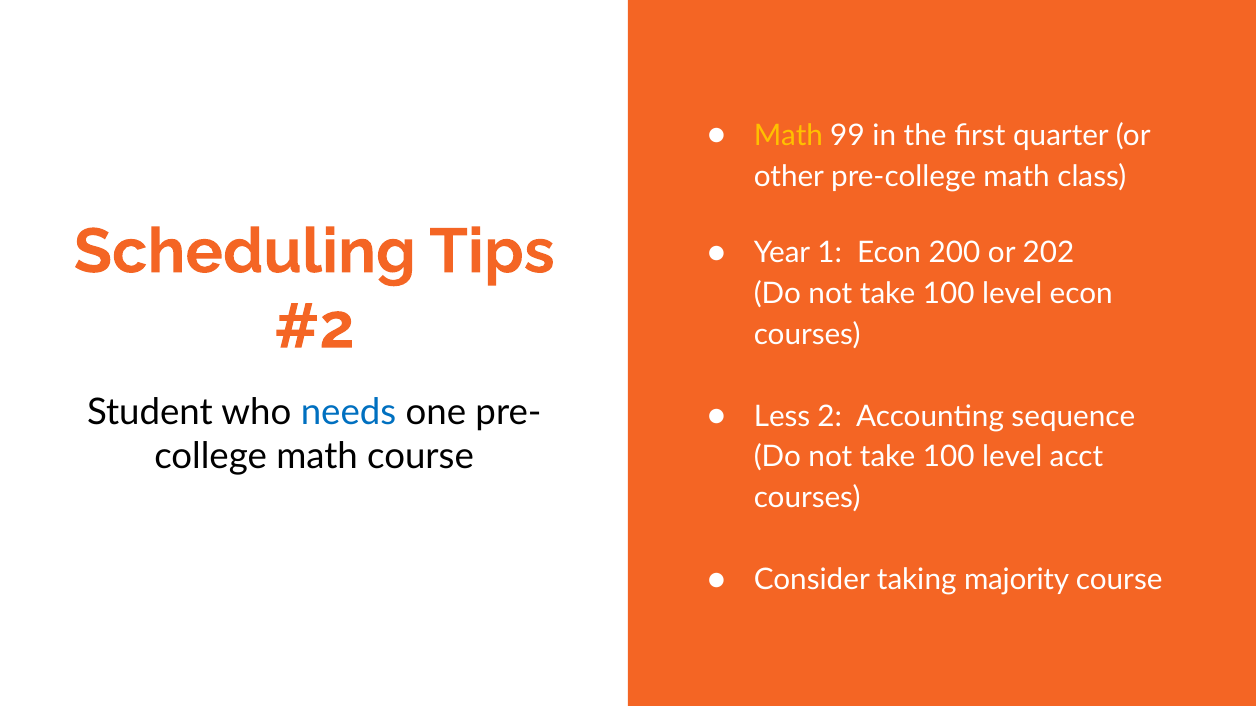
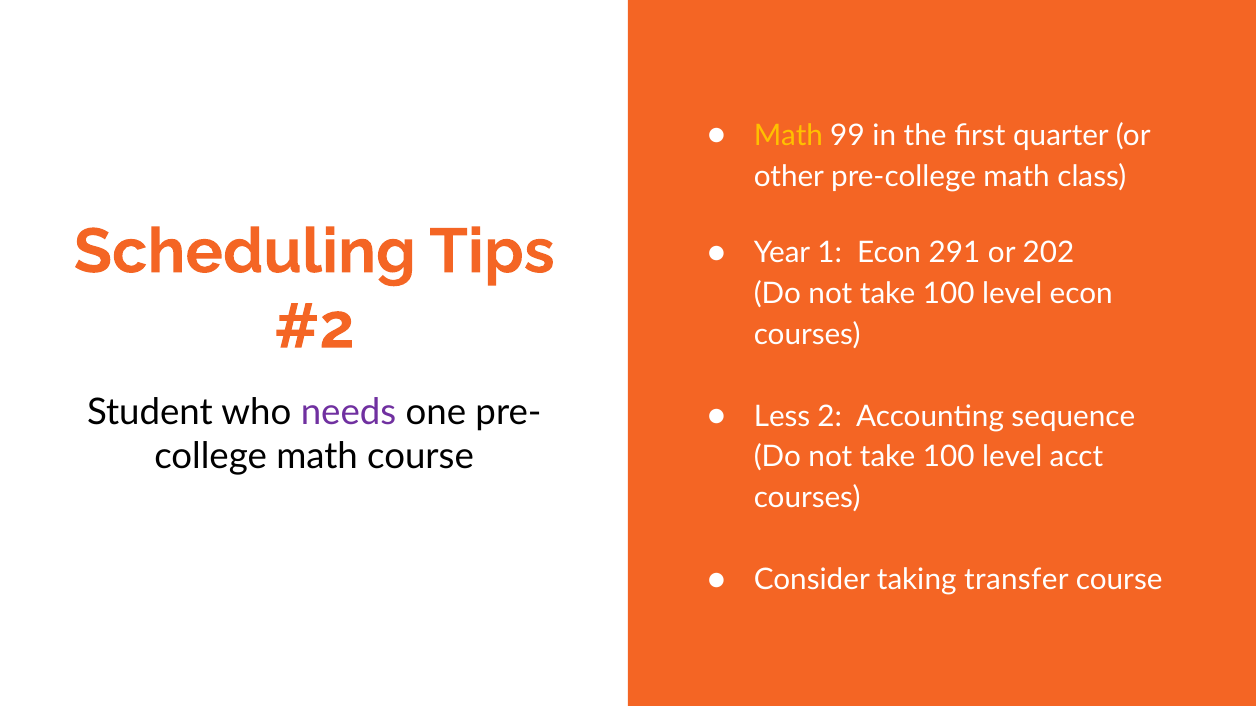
200: 200 -> 291
needs colour: blue -> purple
majority: majority -> transfer
